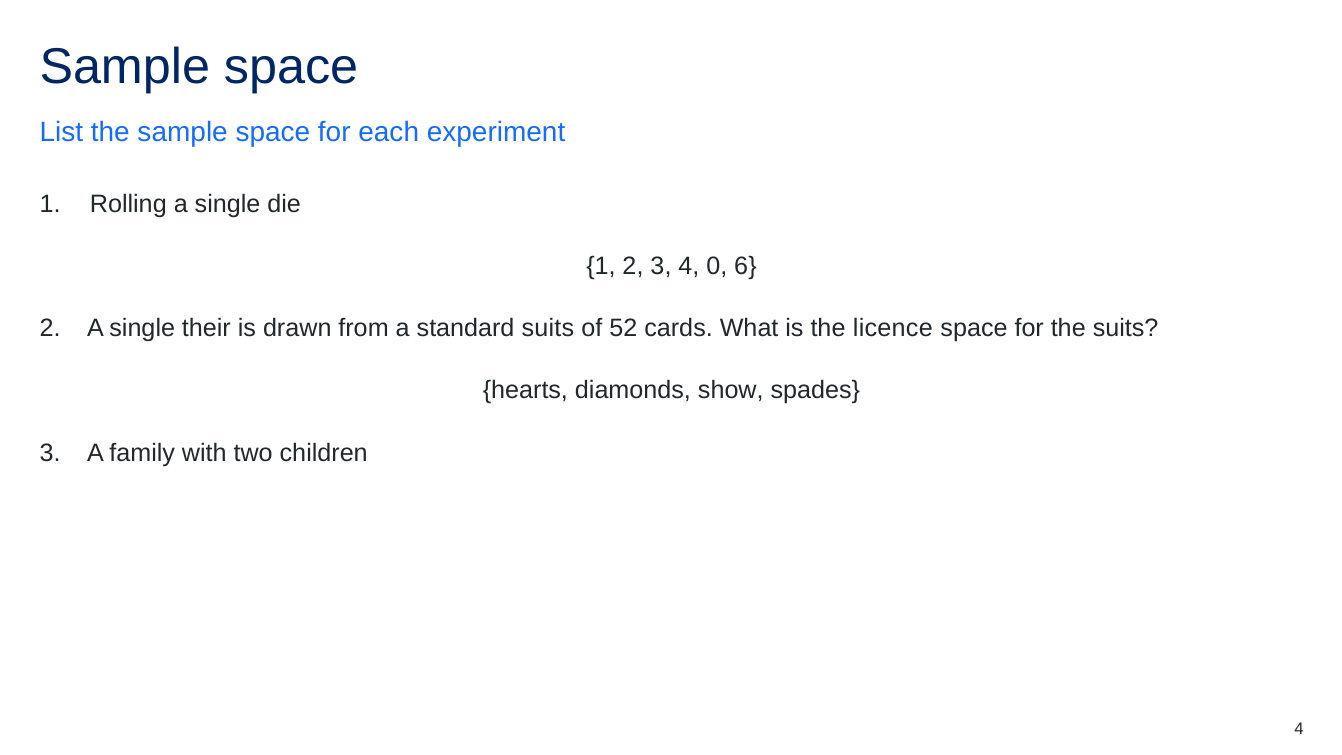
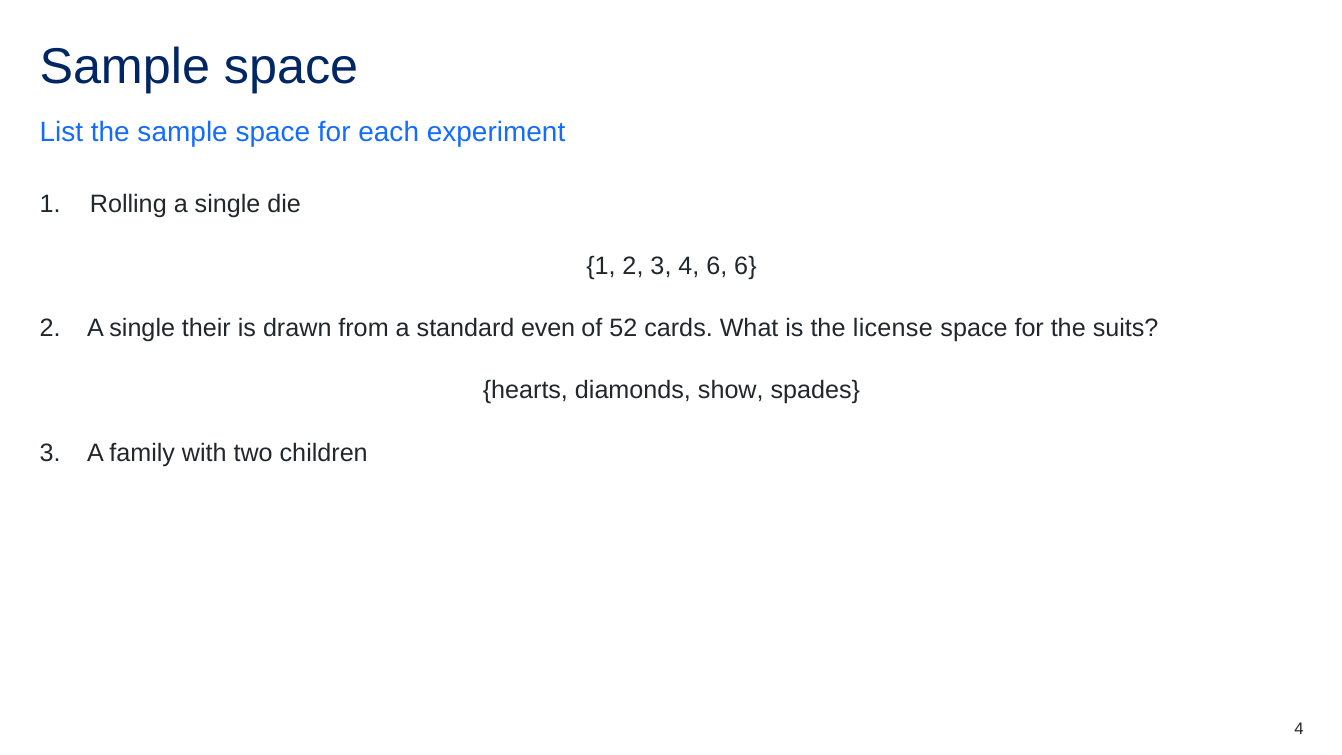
4 0: 0 -> 6
standard suits: suits -> even
licence: licence -> license
